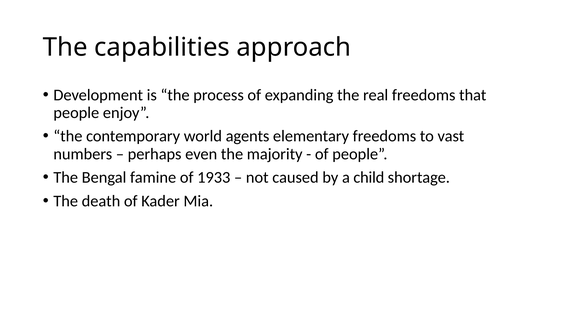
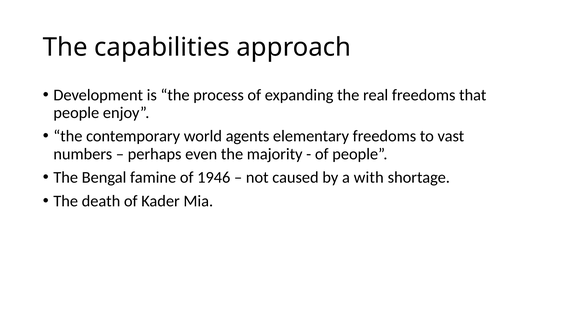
1933: 1933 -> 1946
child: child -> with
